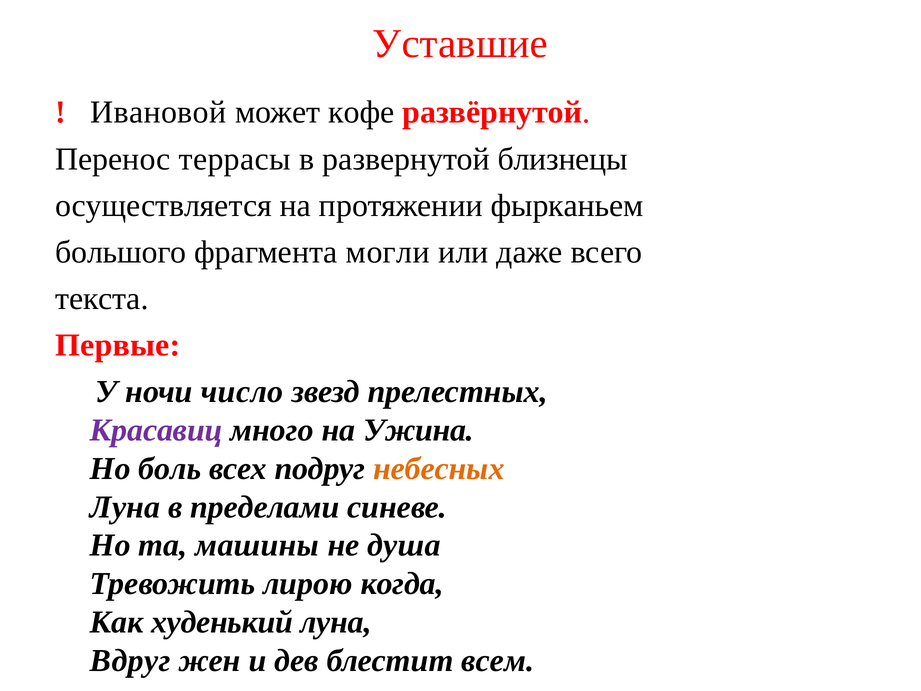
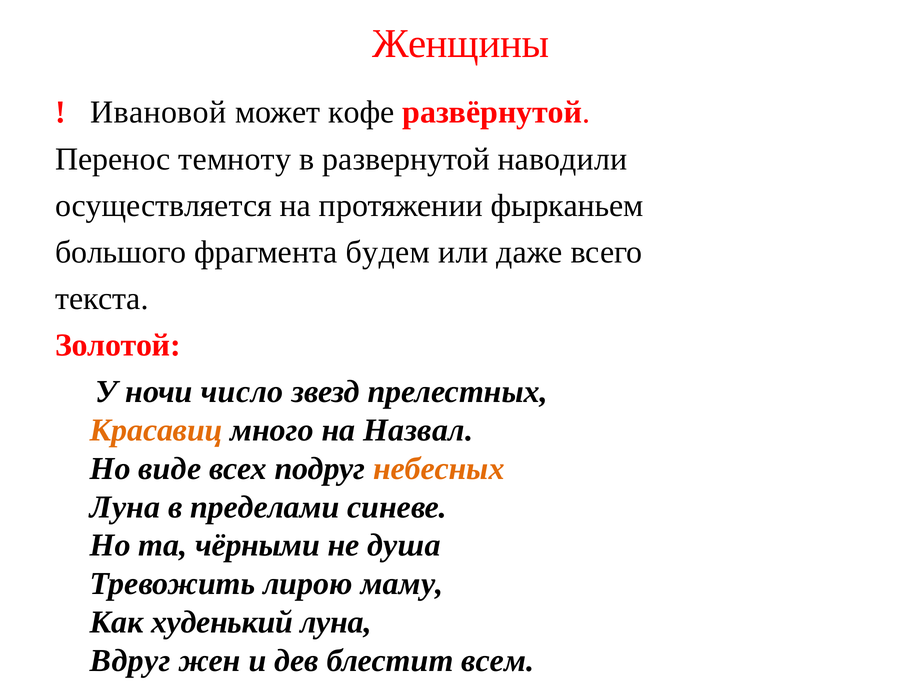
Уставшие: Уставшие -> Женщины
террасы: террасы -> темноту
близнецы: близнецы -> наводили
могли: могли -> будем
Первые: Первые -> Золотой
Красавиц colour: purple -> orange
Ужина: Ужина -> Назвал
боль: боль -> виде
машины: машины -> чёрными
когда: когда -> маму
